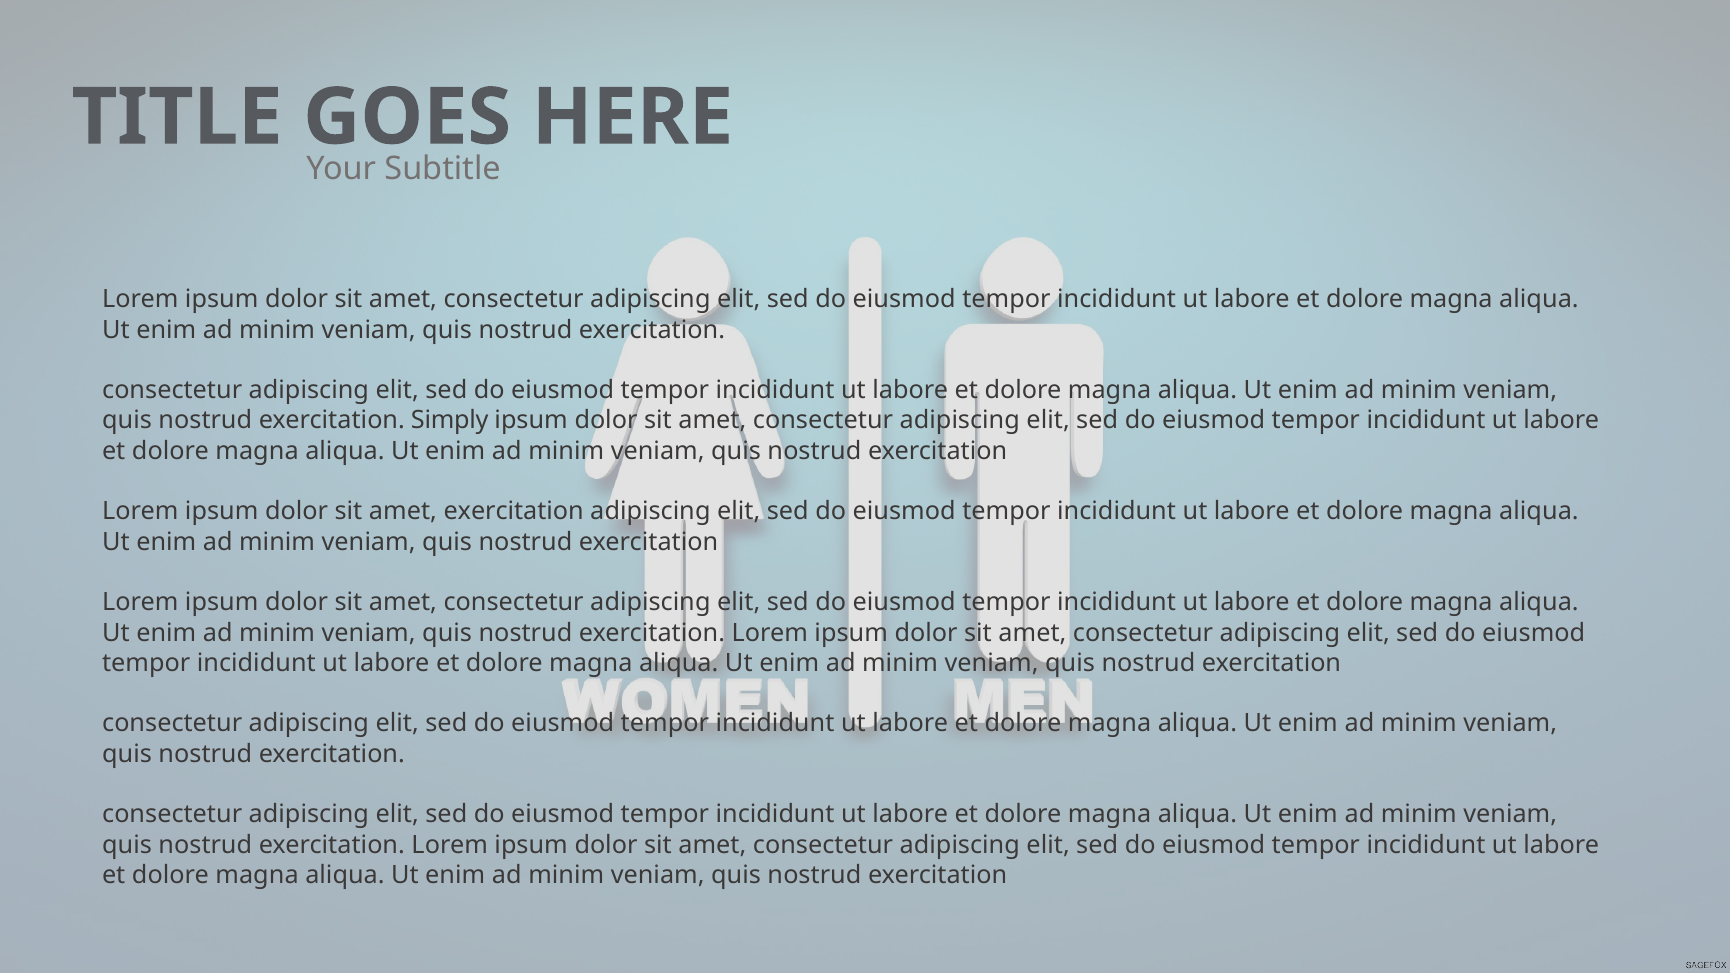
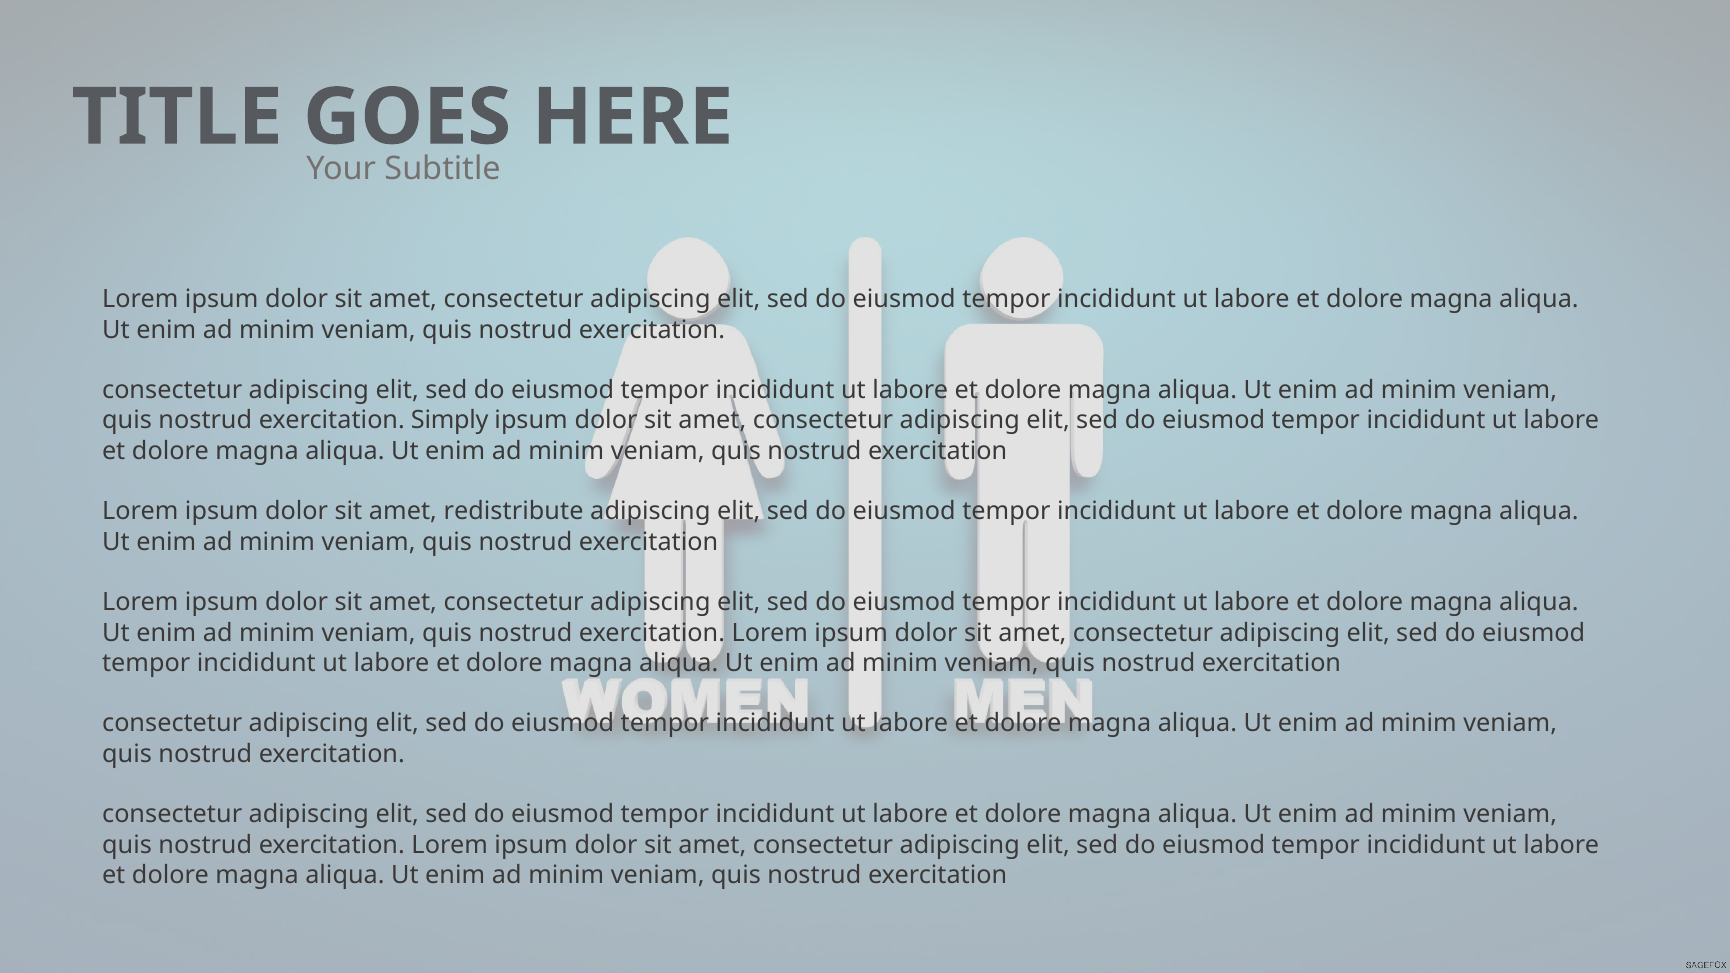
amet exercitation: exercitation -> redistribute
